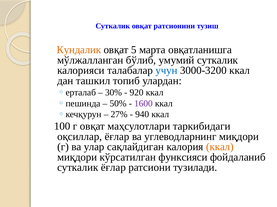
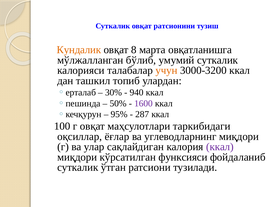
5: 5 -> 8
учун colour: blue -> orange
920: 920 -> 940
27%: 27% -> 95%
940: 940 -> 287
ккал at (220, 147) colour: orange -> purple
суткалик ёғлар: ёғлар -> ўтган
